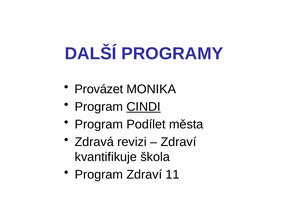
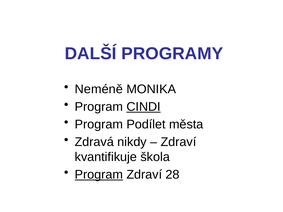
Provázet: Provázet -> Neméně
revizi: revizi -> nikdy
Program at (99, 175) underline: none -> present
11: 11 -> 28
